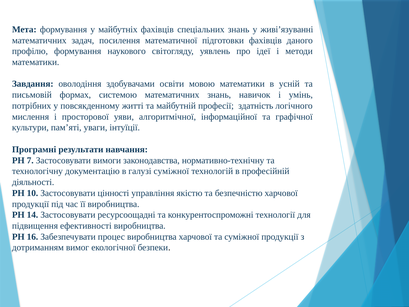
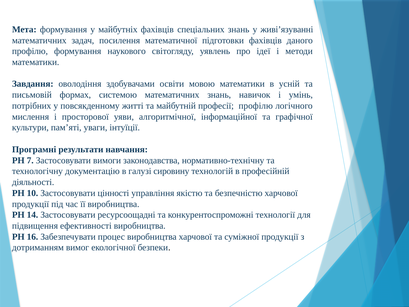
професії здатність: здатність -> профілю
галузі суміжної: суміжної -> сировину
